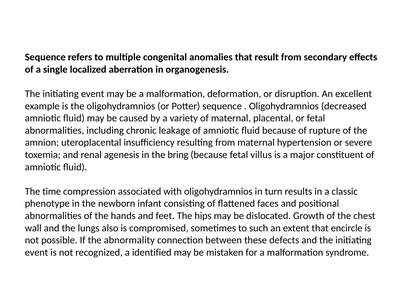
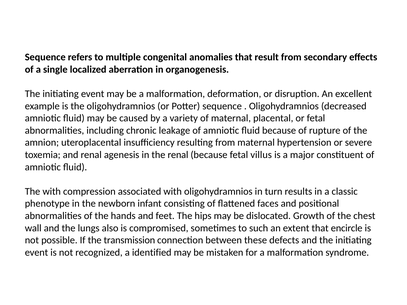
the bring: bring -> renal
The time: time -> with
abnormality: abnormality -> transmission
